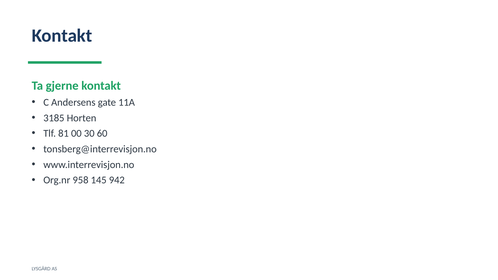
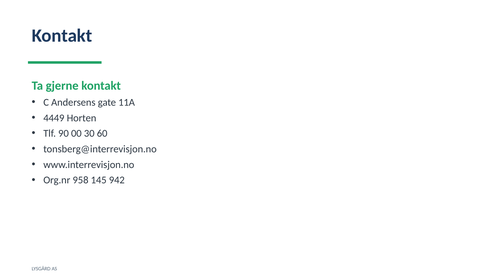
3185: 3185 -> 4449
81: 81 -> 90
